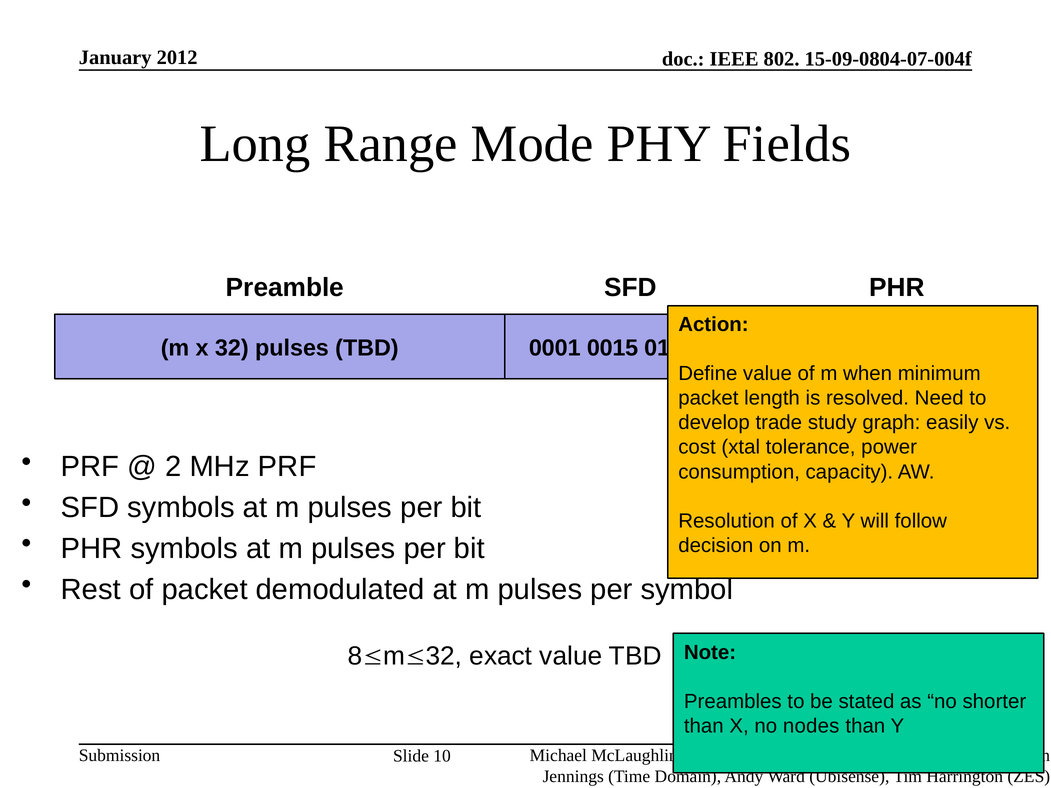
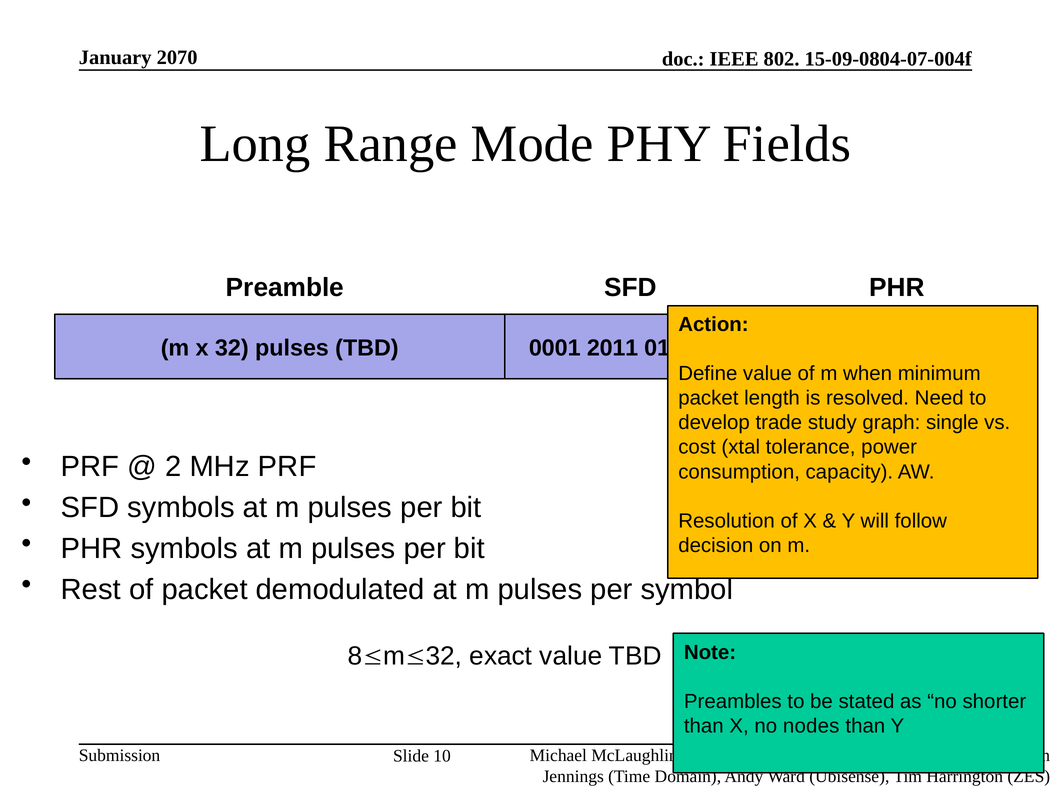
2012: 2012 -> 2070
0015: 0015 -> 2011
easily: easily -> single
